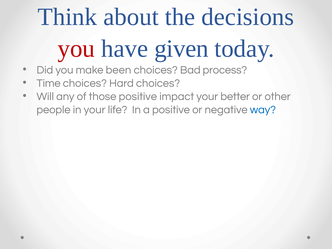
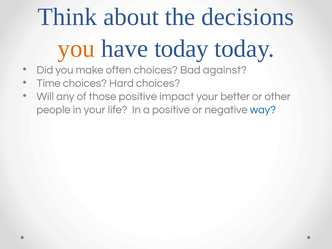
you at (76, 49) colour: red -> orange
have given: given -> today
been: been -> often
process: process -> against
